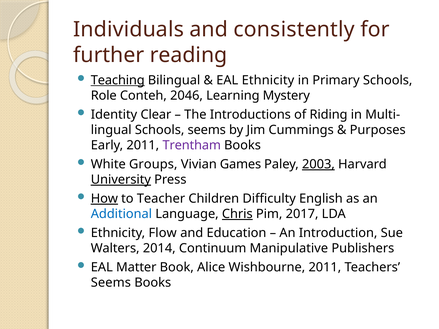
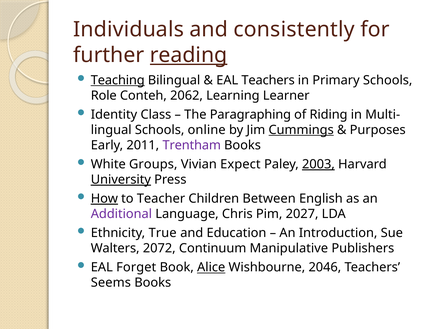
reading underline: none -> present
EAL Ethnicity: Ethnicity -> Teachers
2046: 2046 -> 2062
Mystery: Mystery -> Learner
Clear: Clear -> Class
Introductions: Introductions -> Paragraphing
Schools seems: seems -> online
Cummings underline: none -> present
Games: Games -> Expect
Difficulty: Difficulty -> Between
Additional colour: blue -> purple
Chris underline: present -> none
2017: 2017 -> 2027
Flow: Flow -> True
2014: 2014 -> 2072
Matter: Matter -> Forget
Alice underline: none -> present
Wishbourne 2011: 2011 -> 2046
